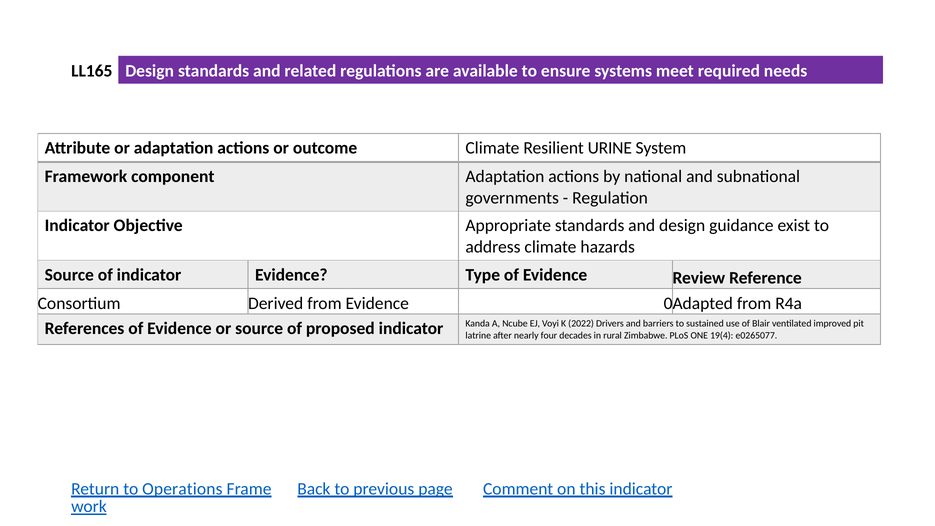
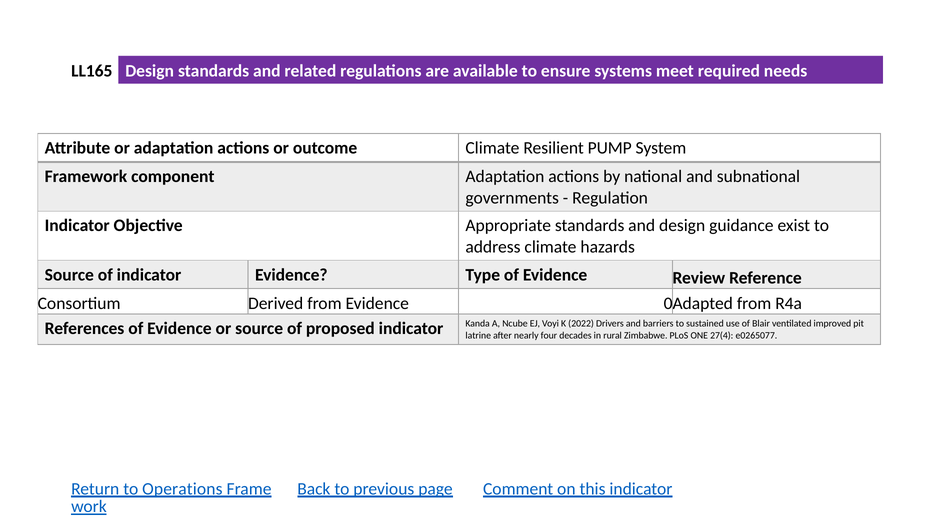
URINE: URINE -> PUMP
19(4: 19(4 -> 27(4
